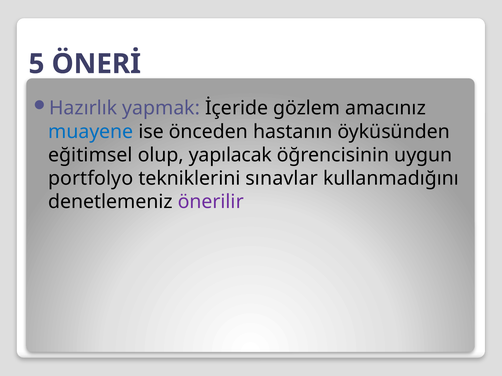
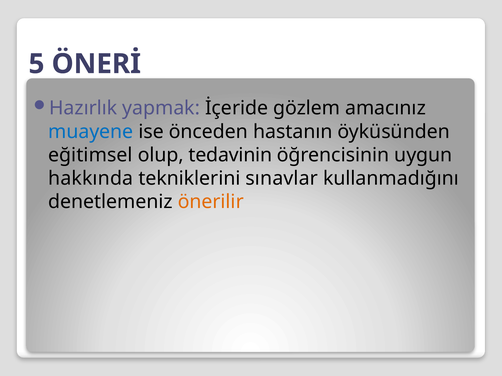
yapılacak: yapılacak -> tedavinin
portfolyo: portfolyo -> hakkında
önerilir colour: purple -> orange
